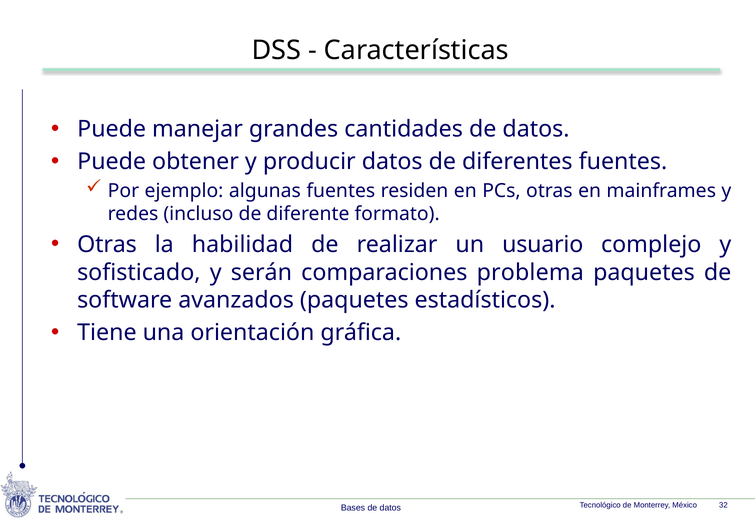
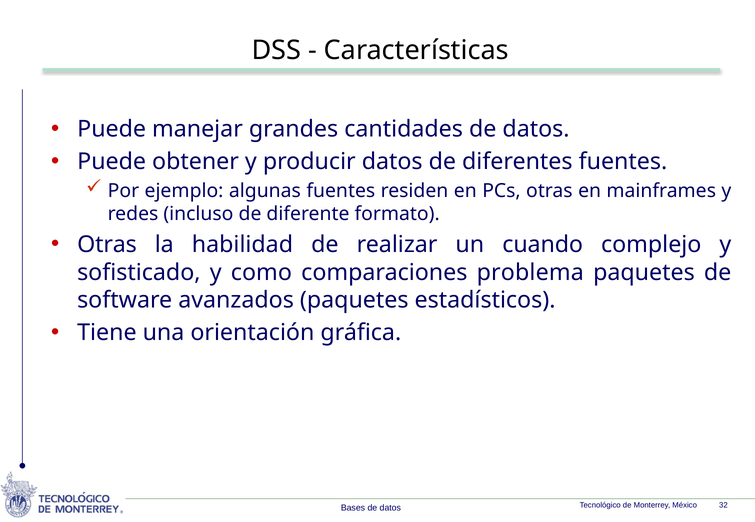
usuario: usuario -> cuando
serán: serán -> como
